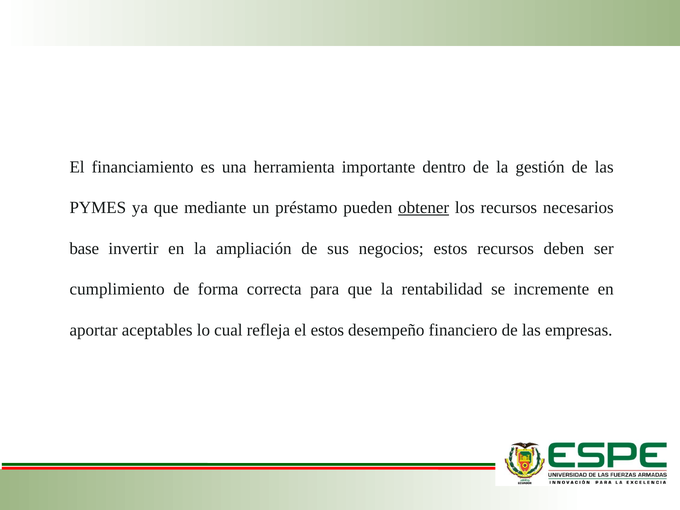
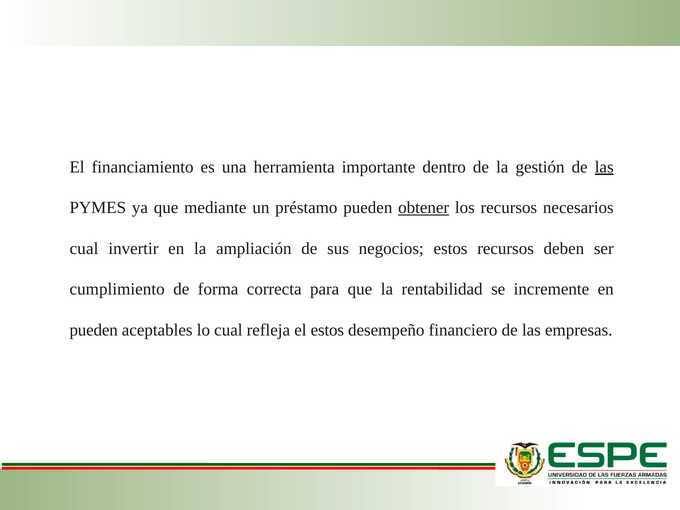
las at (604, 167) underline: none -> present
base at (84, 249): base -> cual
aportar at (94, 330): aportar -> pueden
